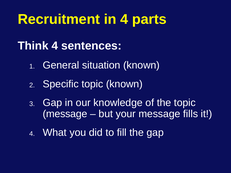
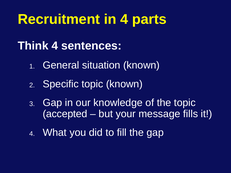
message at (65, 114): message -> accepted
